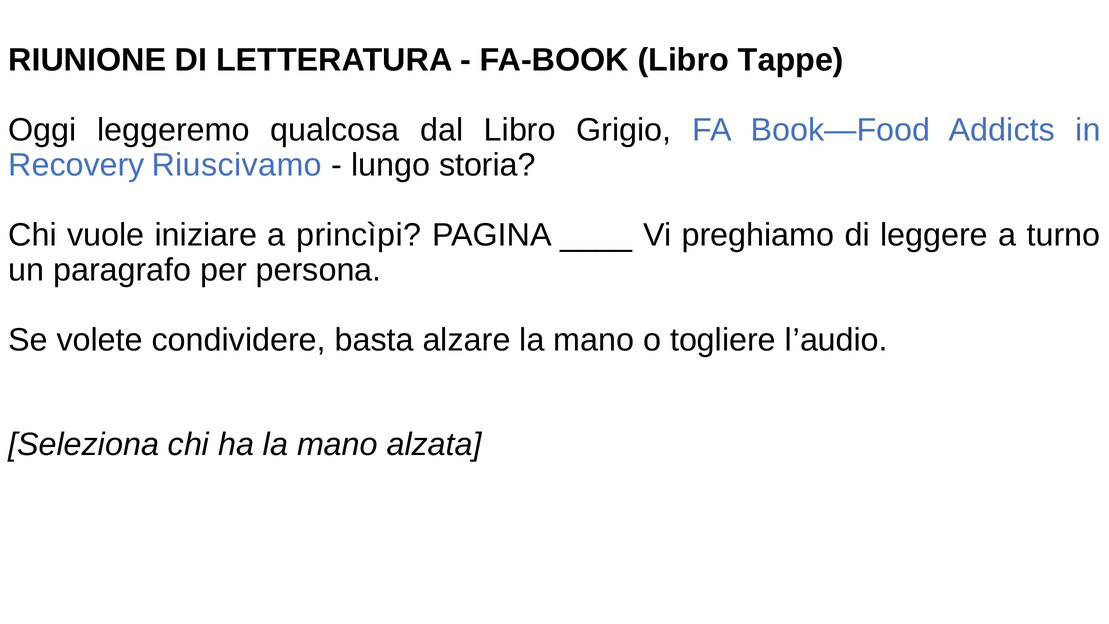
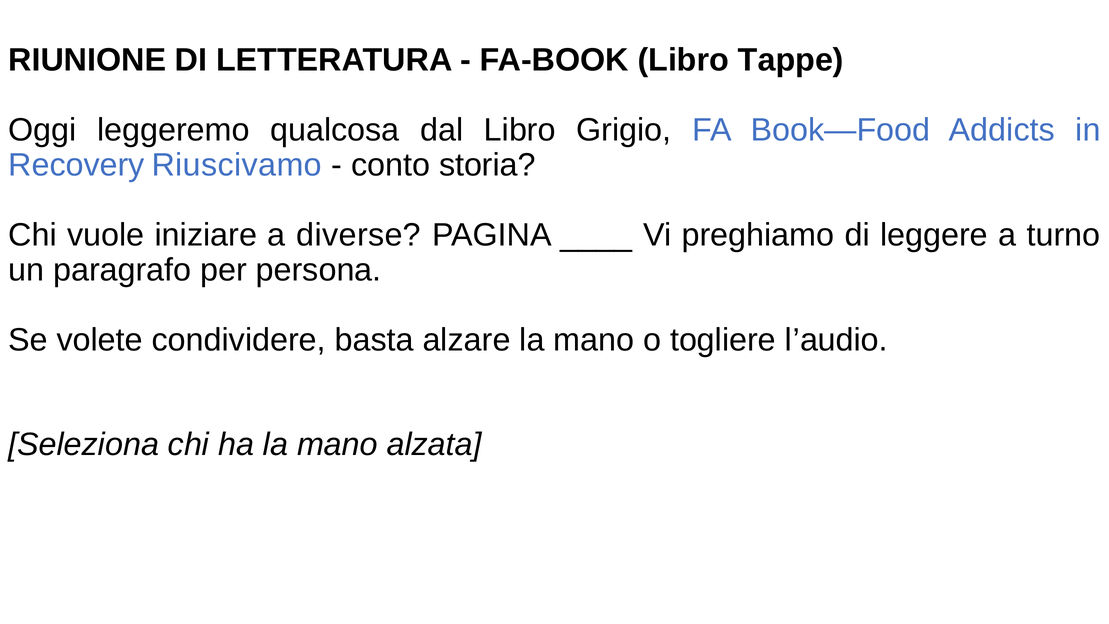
lungo: lungo -> conto
princìpi: princìpi -> diverse
